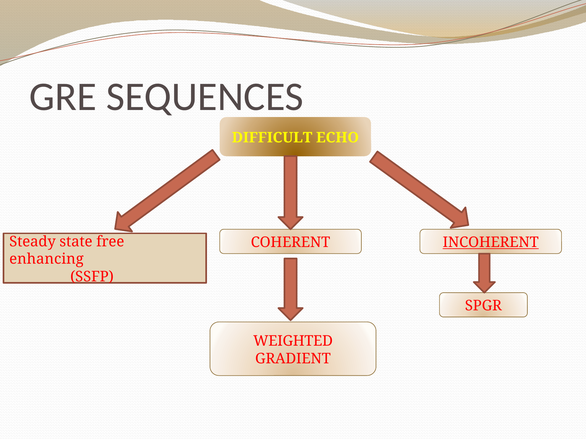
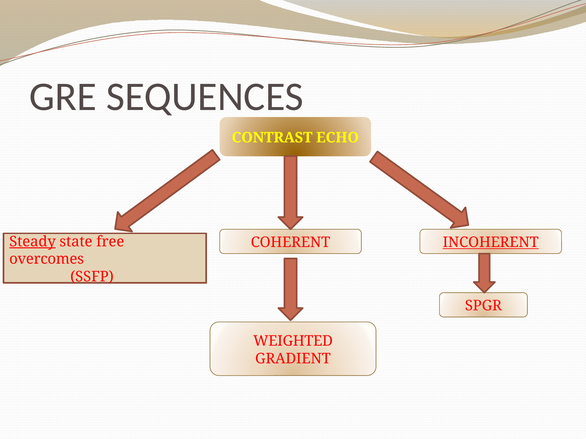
DIFFICULT: DIFFICULT -> CONTRAST
Steady underline: none -> present
enhancing: enhancing -> overcomes
